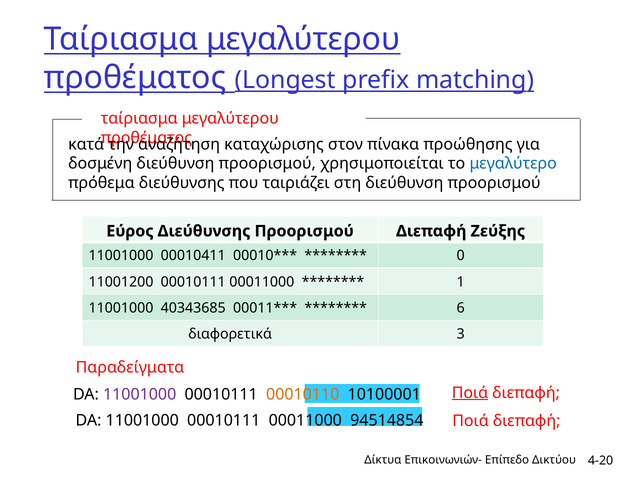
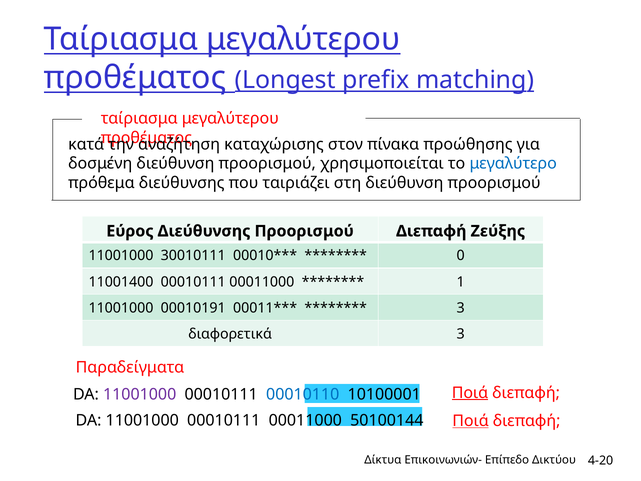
00010411: 00010411 -> 30010111
11001200: 11001200 -> 11001400
40343685: 40343685 -> 00010191
6 at (461, 308): 6 -> 3
00010110 colour: orange -> blue
94514854: 94514854 -> 50100144
Ποιά at (471, 421) underline: none -> present
